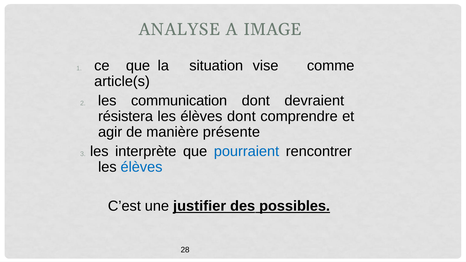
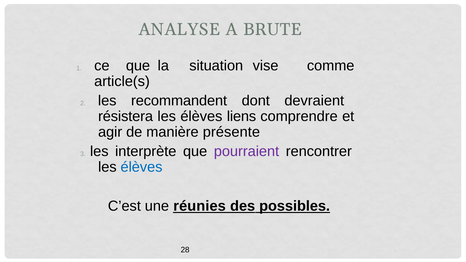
IMAGE: IMAGE -> BRUTE
communication: communication -> recommandent
élèves dont: dont -> liens
pourraient colour: blue -> purple
justifier: justifier -> réunies
